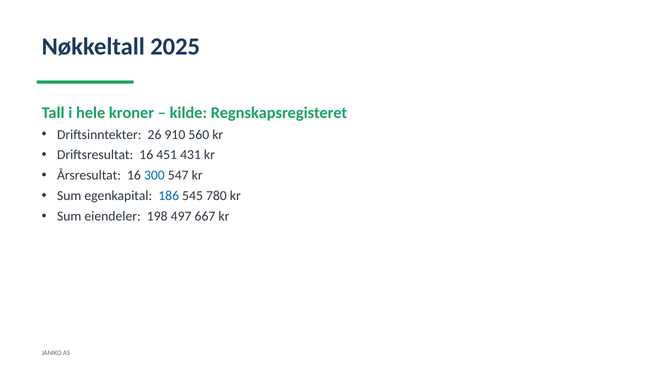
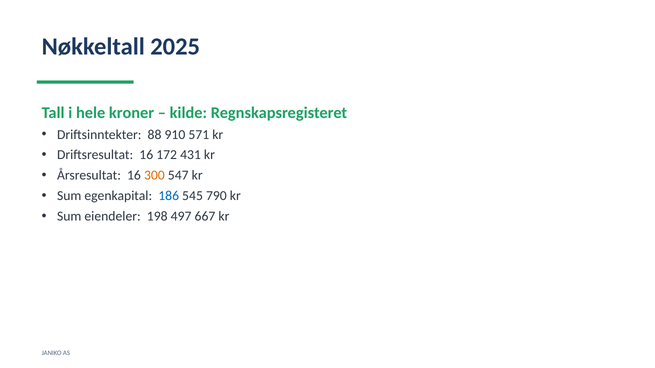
26: 26 -> 88
560: 560 -> 571
451: 451 -> 172
300 colour: blue -> orange
780: 780 -> 790
